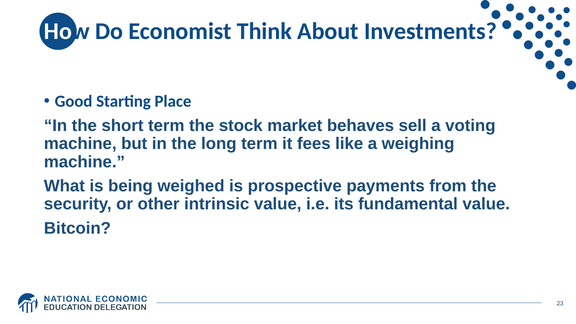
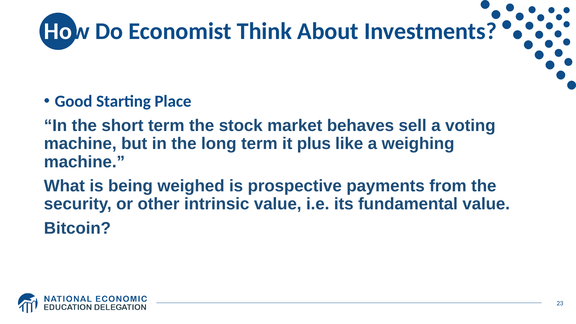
fees: fees -> plus
